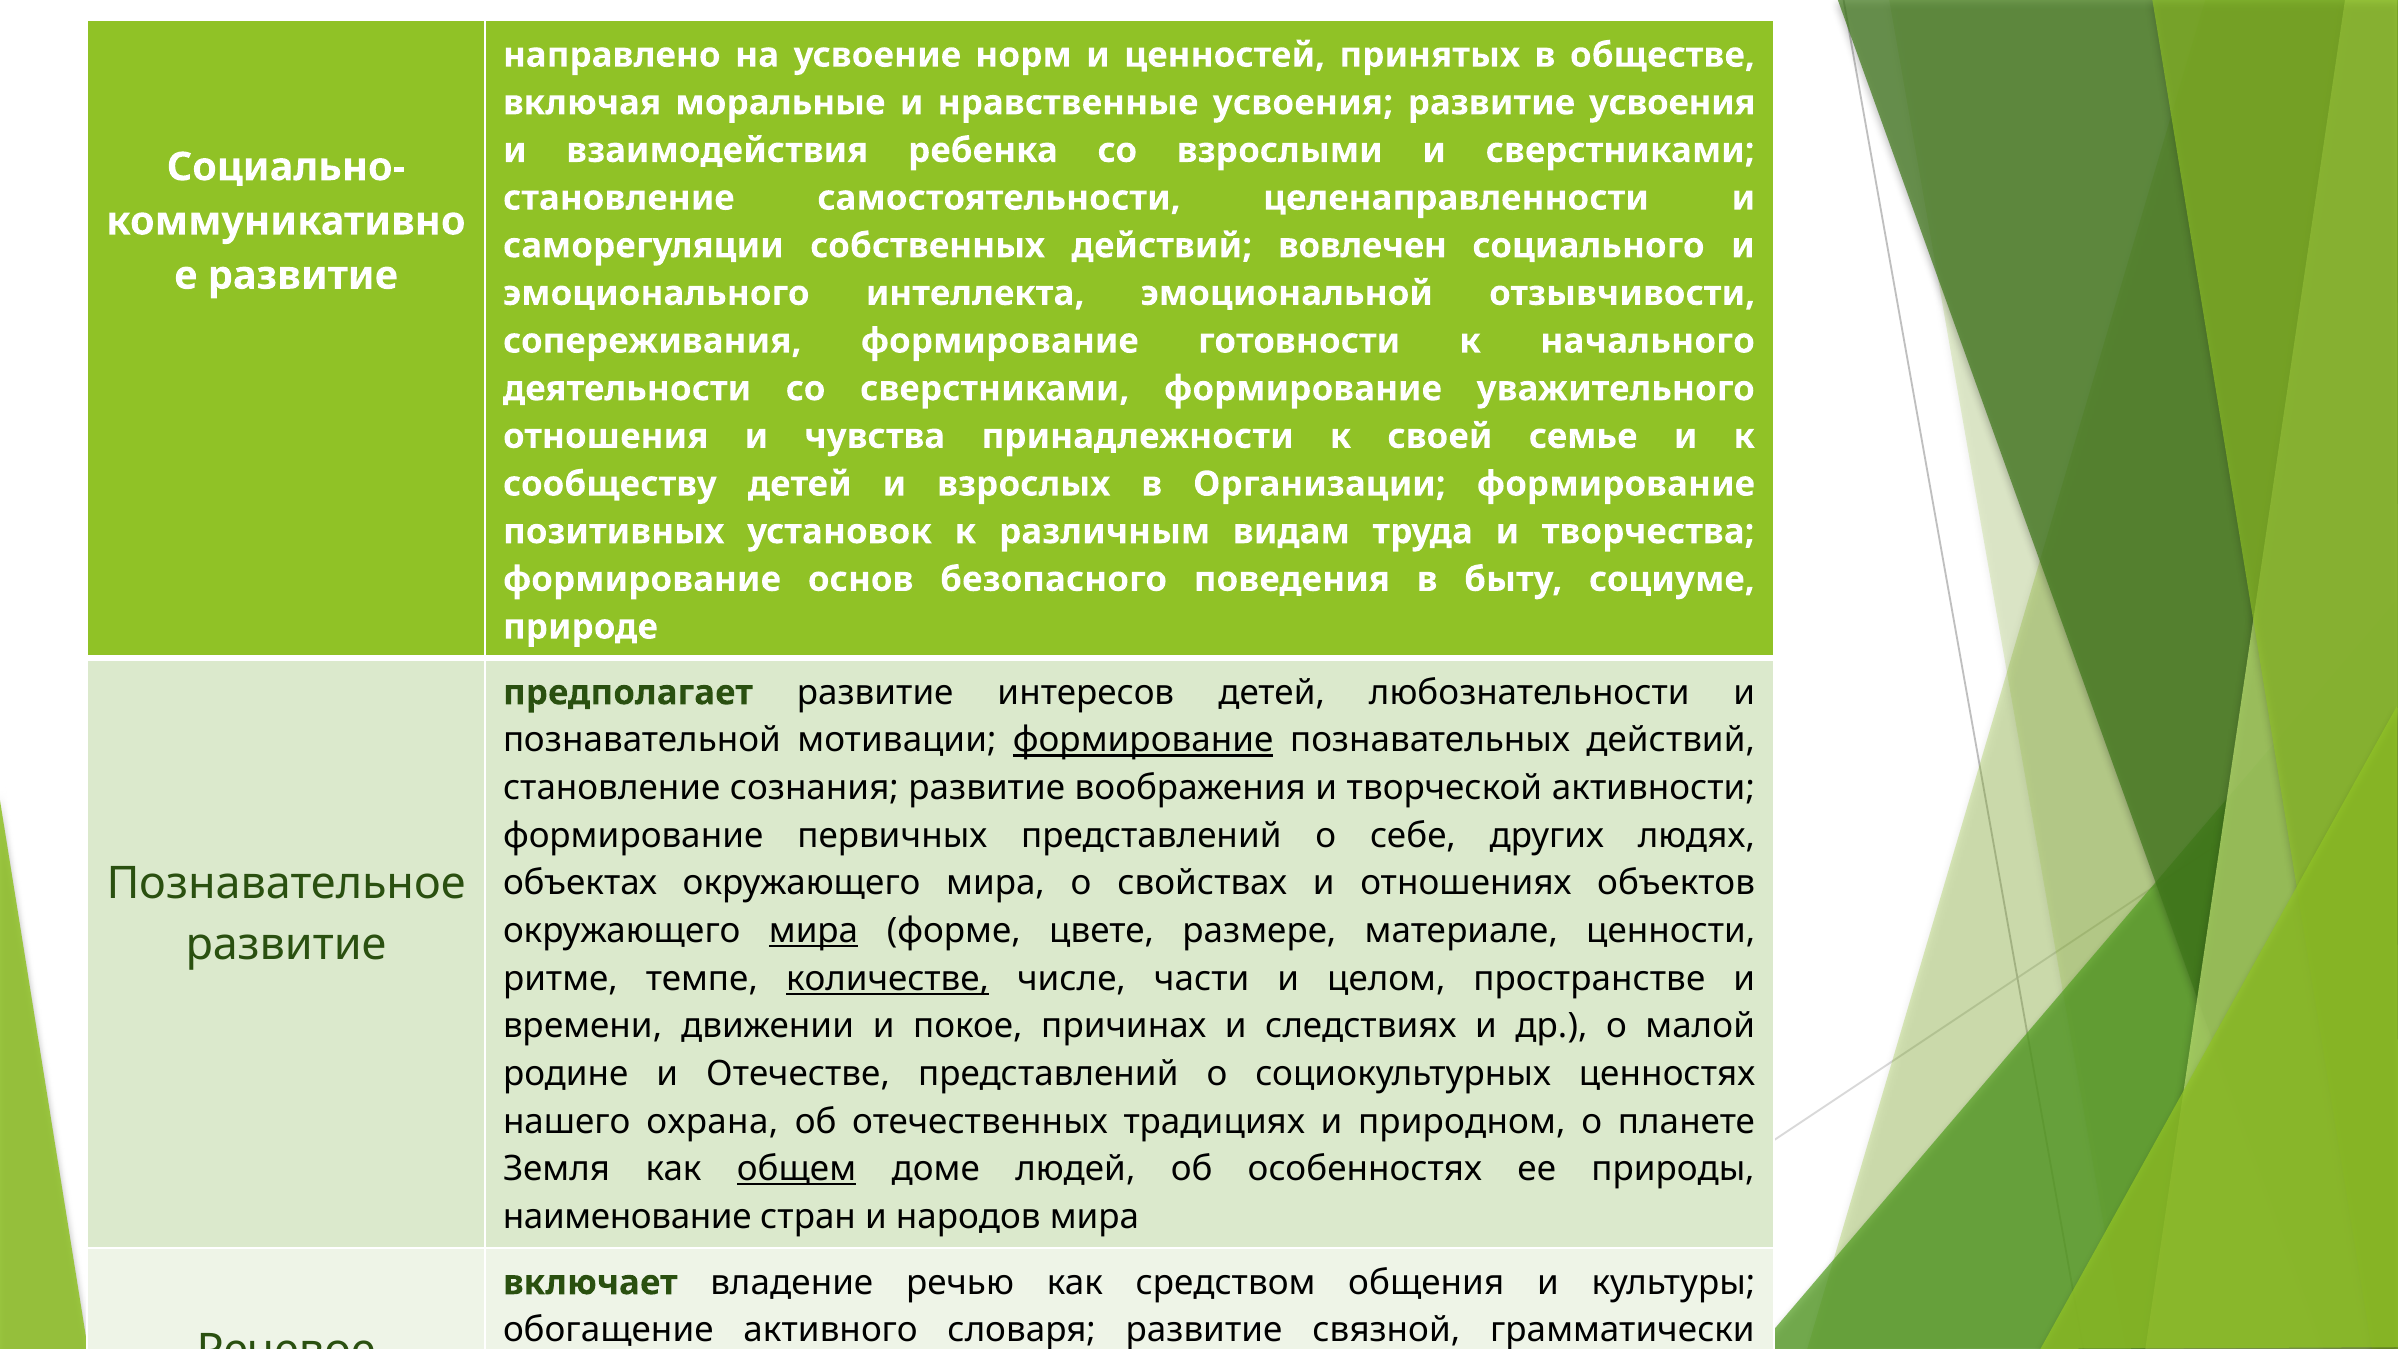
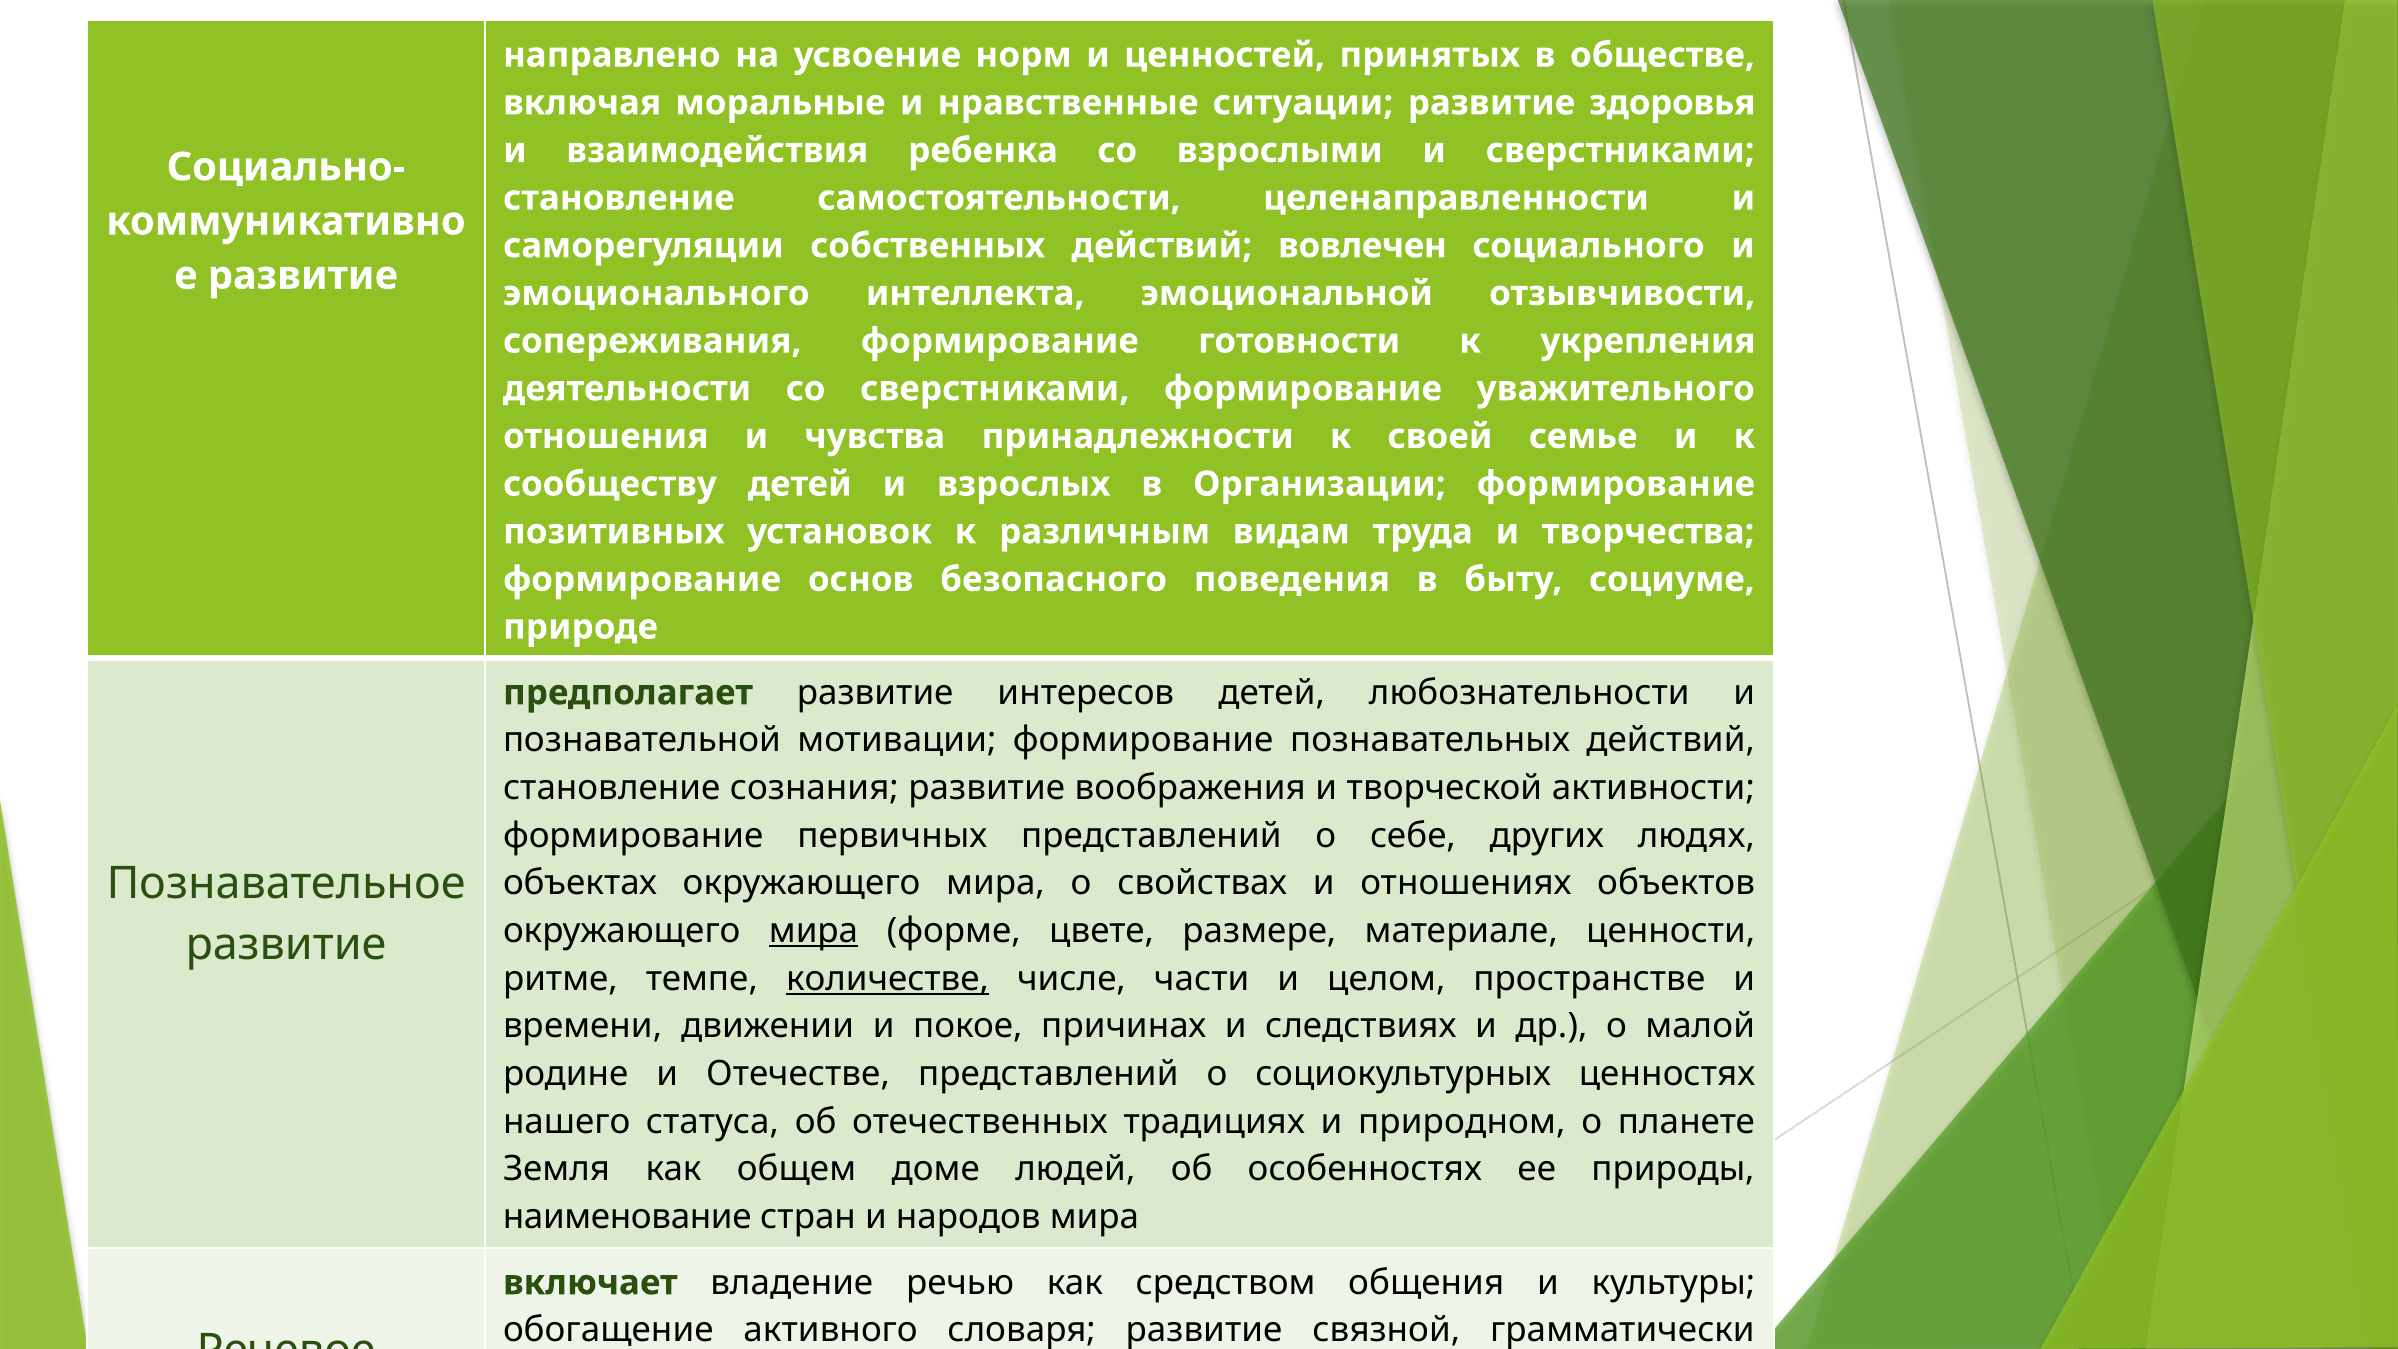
нравственные усвоения: усвоения -> ситуации
развитие усвоения: усвоения -> здоровья
начального: начального -> укрепления
формирование at (1143, 740) underline: present -> none
охрана: охрана -> статуса
общем underline: present -> none
